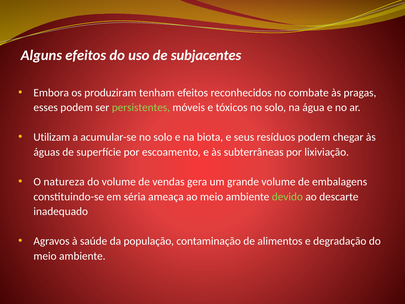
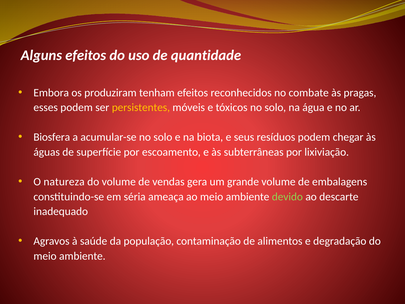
subjacentes: subjacentes -> quantidade
persistentes colour: light green -> yellow
Utilizam: Utilizam -> Biosfera
